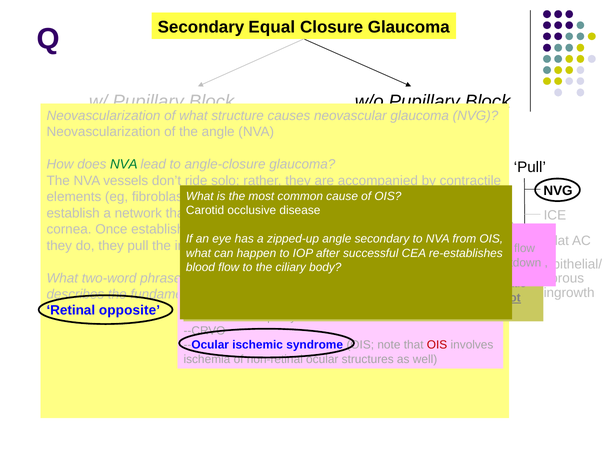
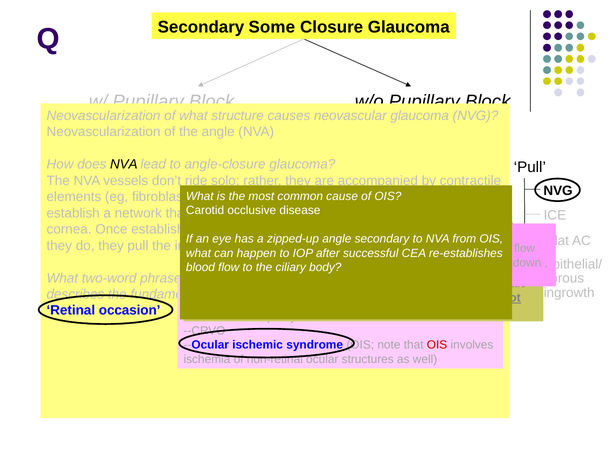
Equal: Equal -> Some
NVA at (124, 164) colour: green -> black
opposite: opposite -> occasion
